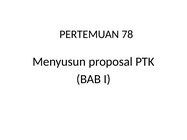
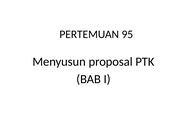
78: 78 -> 95
